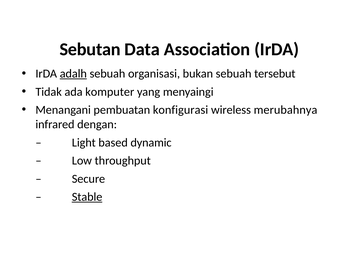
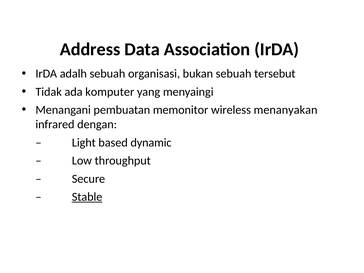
Sebutan: Sebutan -> Address
adalh underline: present -> none
konfigurasi: konfigurasi -> memonitor
merubahnya: merubahnya -> menanyakan
